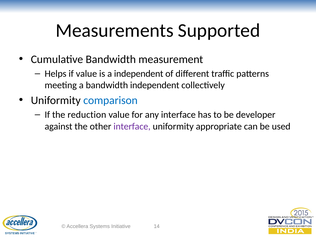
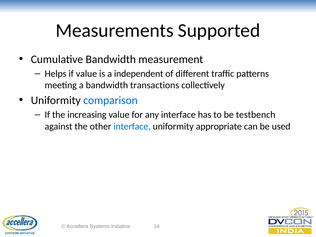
bandwidth independent: independent -> transactions
reduction: reduction -> increasing
developer: developer -> testbench
interface at (132, 126) colour: purple -> blue
